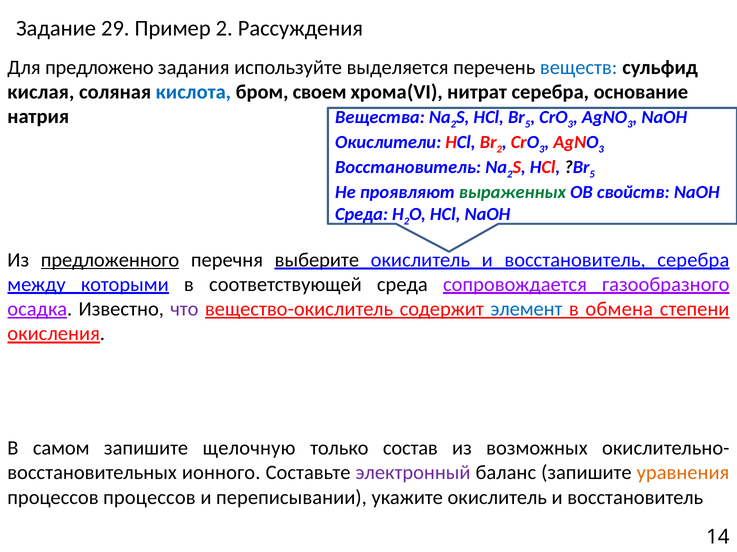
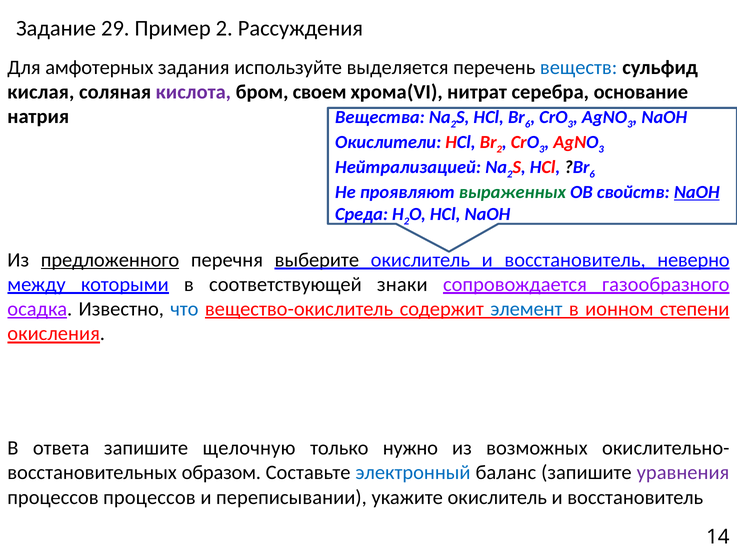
предложено: предложено -> амфотерных
кислота colour: blue -> purple
5 at (528, 124): 5 -> 6
Восстановитель at (408, 167): Восстановитель -> Нейтрализацией
5 at (592, 175): 5 -> 6
NaOH at (697, 192) underline: none -> present
восстановитель серебра: серебра -> неверно
соответствующей среда: среда -> знаки
что colour: purple -> blue
обмена: обмена -> ионном
самом: самом -> ответа
состав: состав -> нужно
ионного: ионного -> образом
электронный colour: purple -> blue
уравнения colour: orange -> purple
